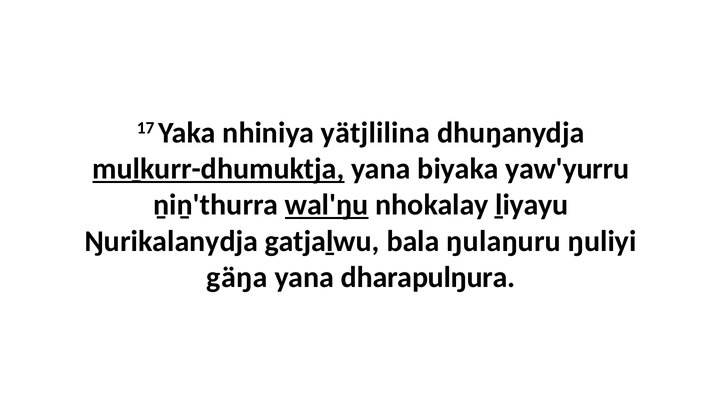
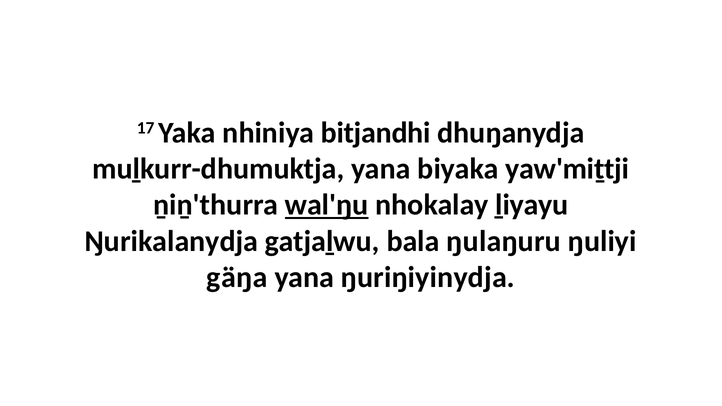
yätjlilina: yätjlilina -> bitjandhi
muḻkurr-dhumuktja underline: present -> none
yaw'yurru: yaw'yurru -> yaw'miṯtji
dharapulŋura: dharapulŋura -> ŋuriŋiyinydja
